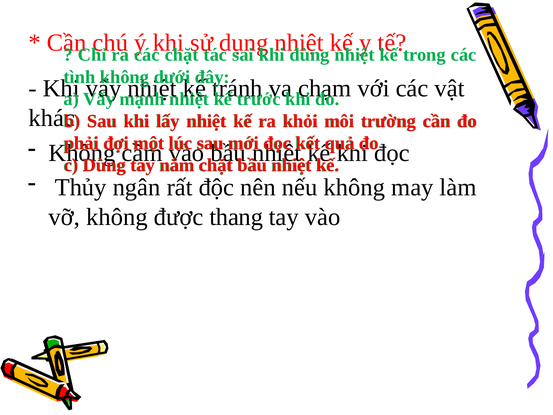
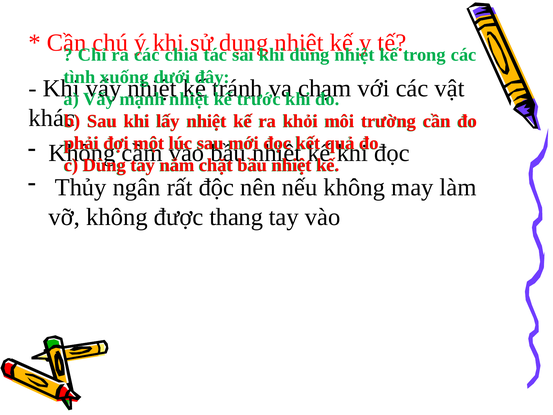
chặt at (182, 55): chặt -> chia
tình không: không -> xuống
